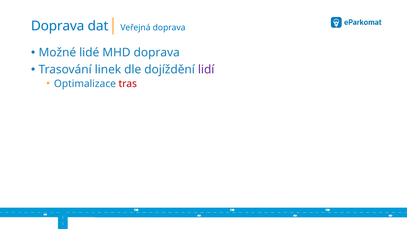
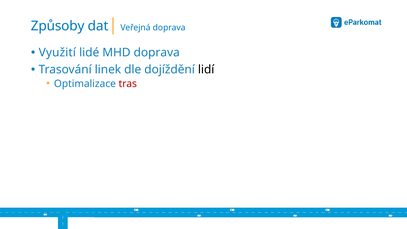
Doprava at (58, 26): Doprava -> Způsoby
Možné: Možné -> Využití
lidí colour: purple -> black
